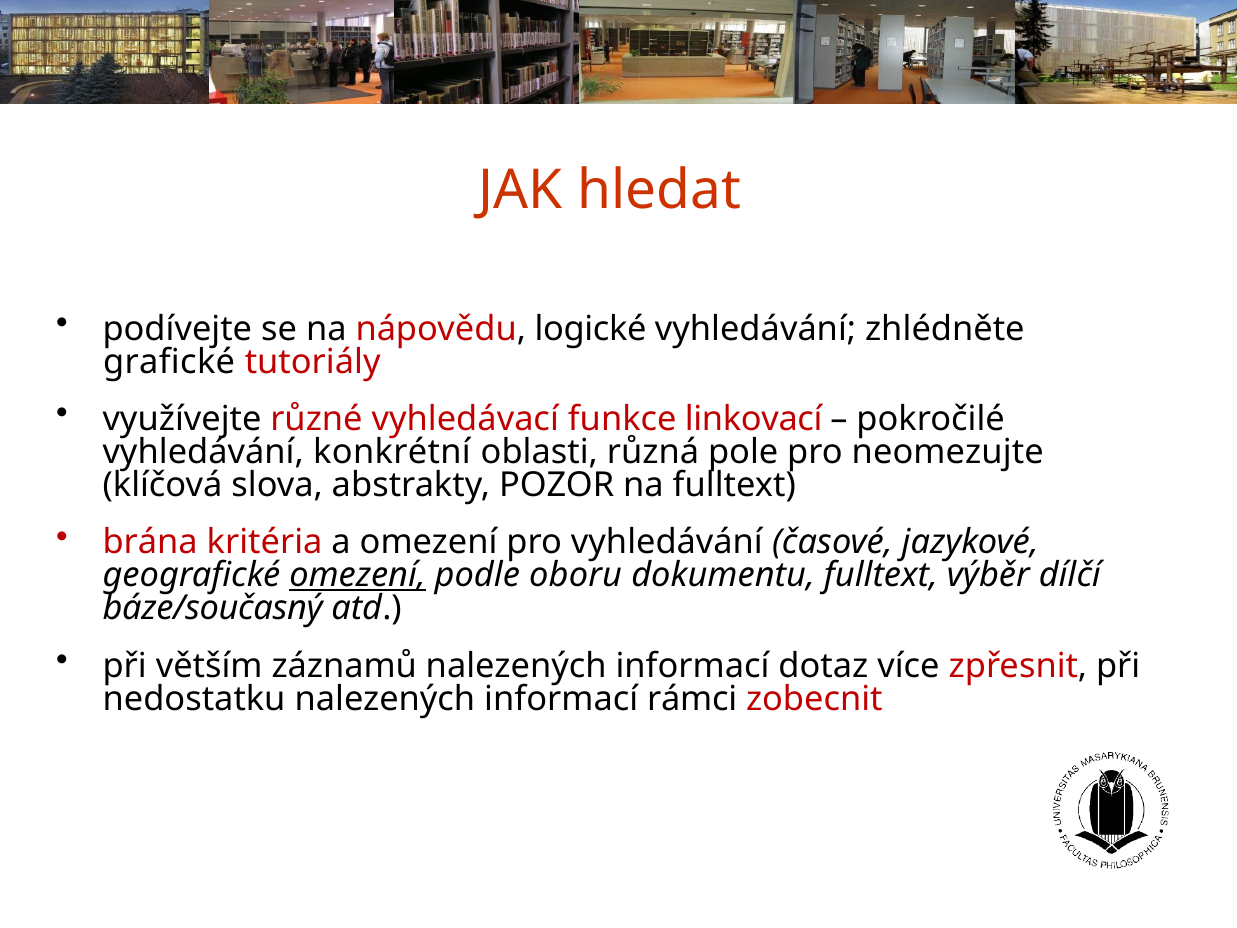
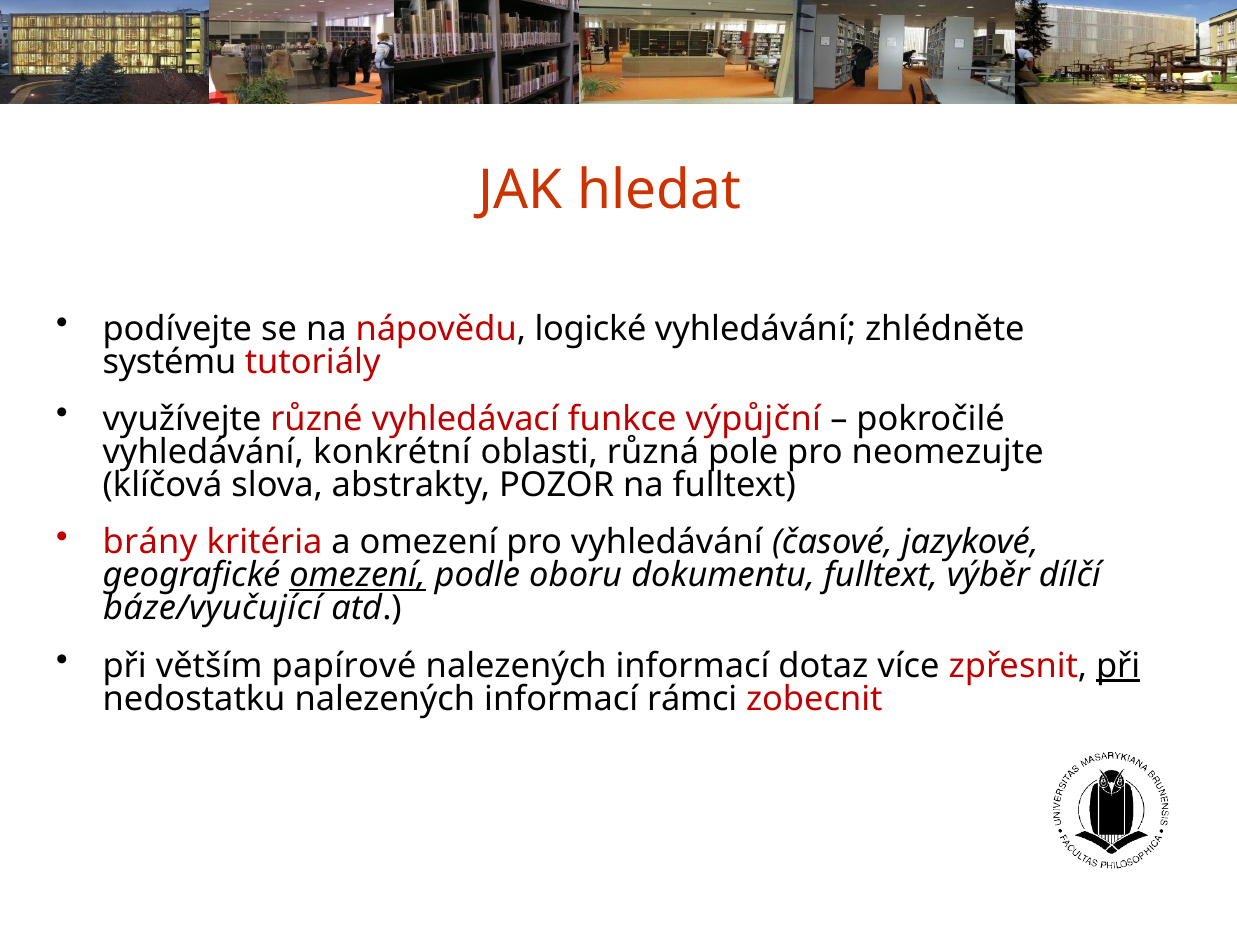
grafické: grafické -> systému
linkovací: linkovací -> výpůjční
brána: brána -> brány
báze/současný: báze/současný -> báze/vyučující
záznamů: záznamů -> papírové
při at (1118, 666) underline: none -> present
